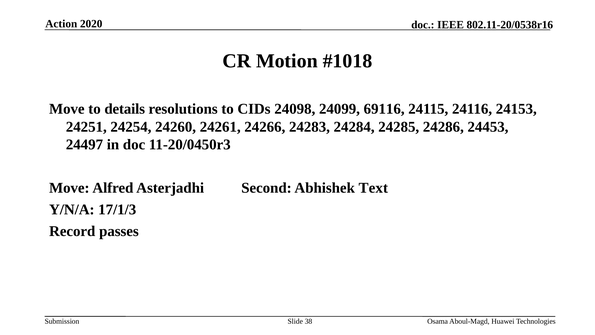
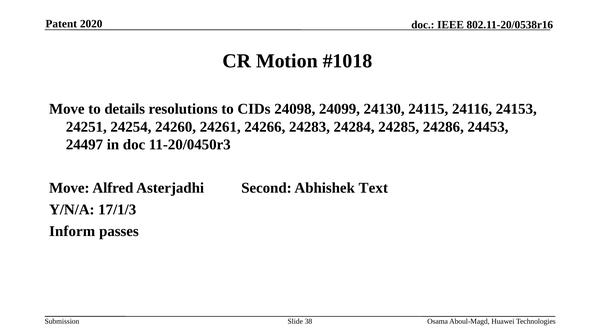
Action: Action -> Patent
69116: 69116 -> 24130
Record: Record -> Inform
